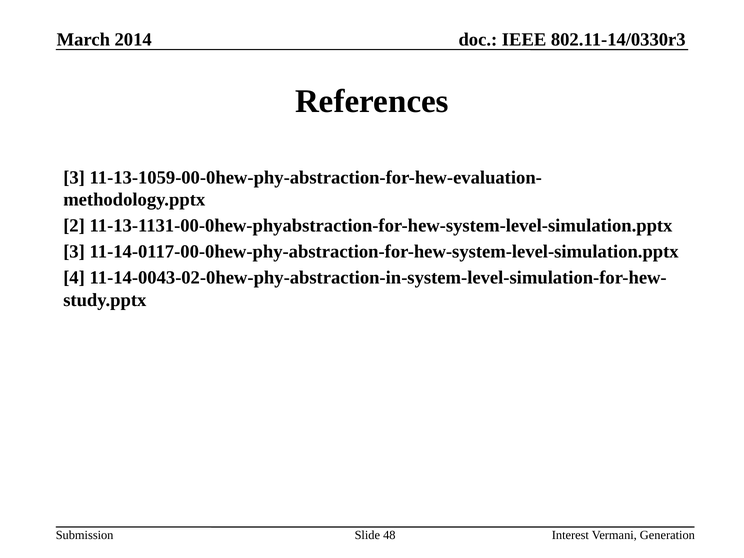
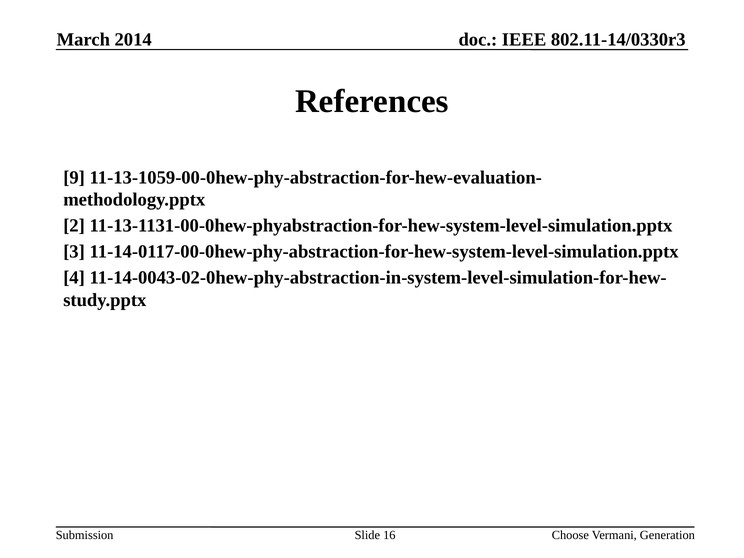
3 at (74, 177): 3 -> 9
Interest: Interest -> Choose
48: 48 -> 16
